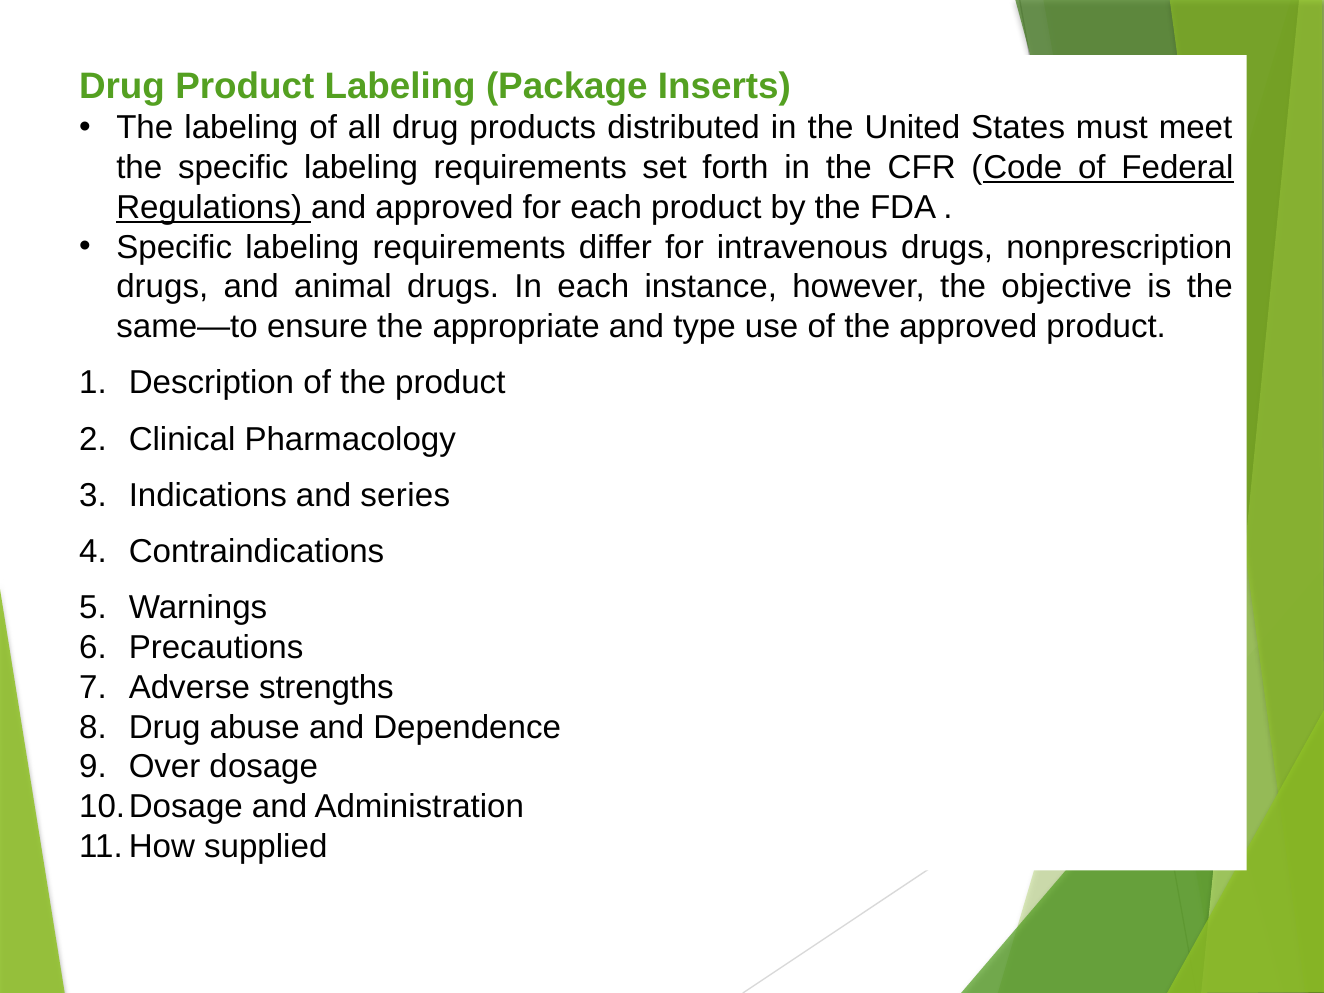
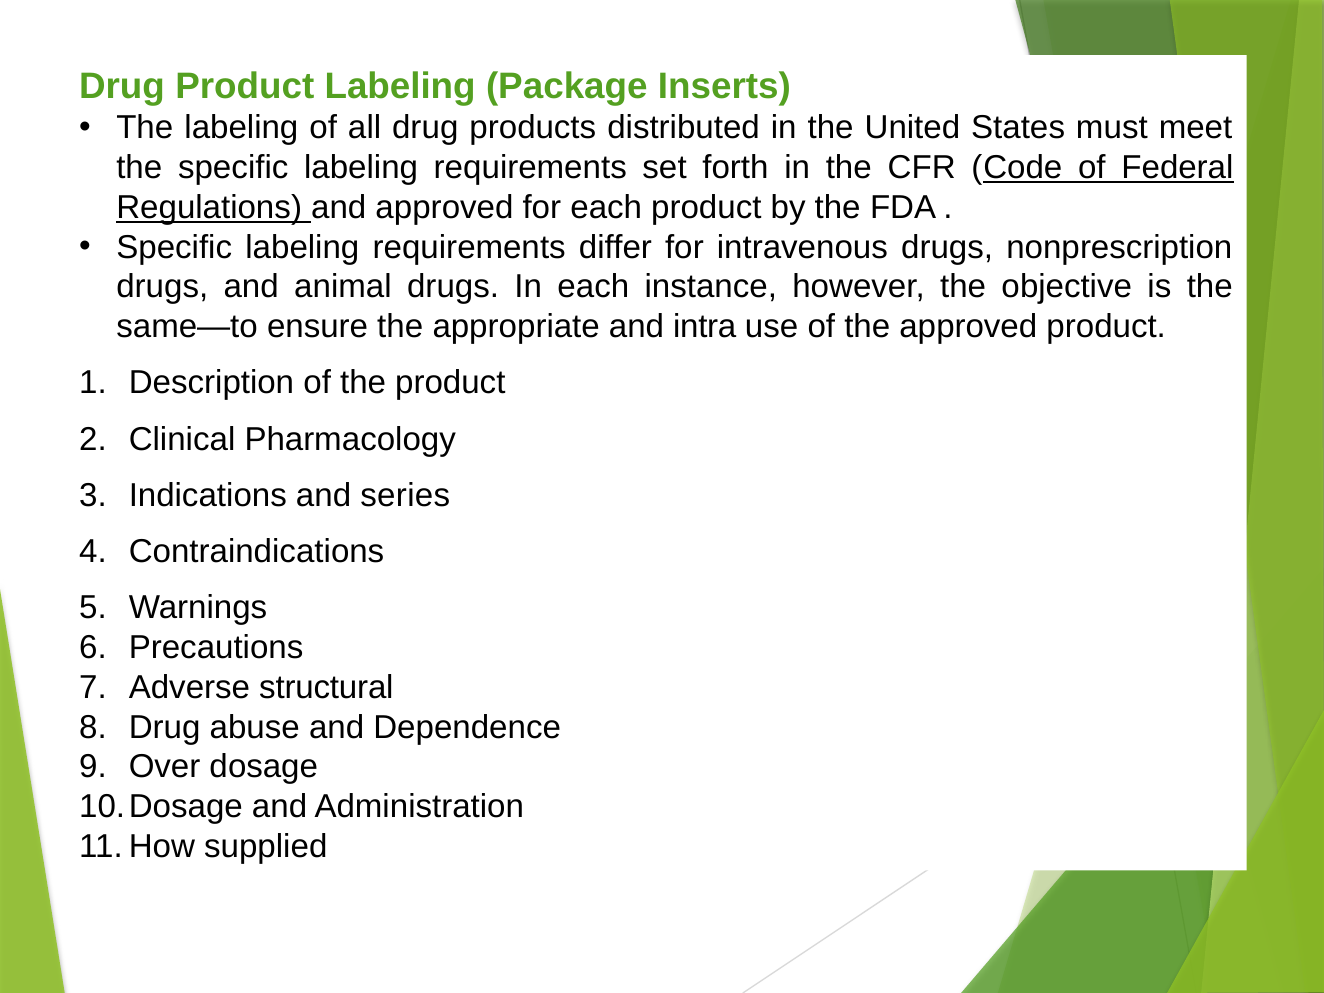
type: type -> intra
strengths: strengths -> structural
